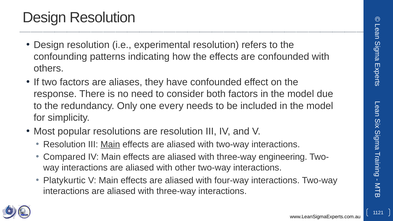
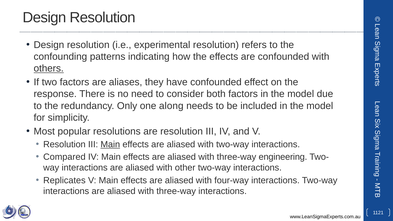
others underline: none -> present
every: every -> along
Platykurtic: Platykurtic -> Replicates
